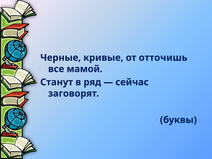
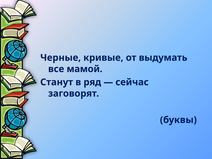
отточишь: отточишь -> выдумать
